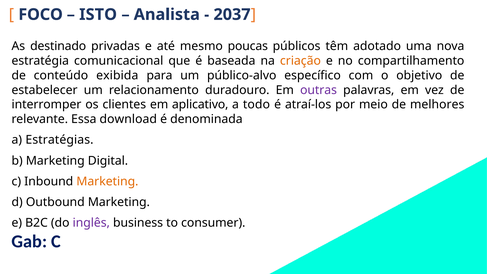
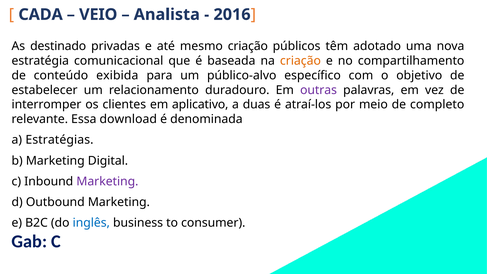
FOCO: FOCO -> CADA
ISTO: ISTO -> VEIO
2037: 2037 -> 2016
mesmo poucas: poucas -> criação
todo: todo -> duas
melhores: melhores -> completo
Marketing at (107, 181) colour: orange -> purple
inglês colour: purple -> blue
